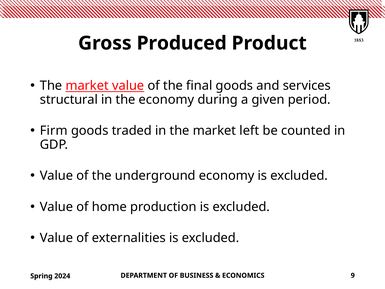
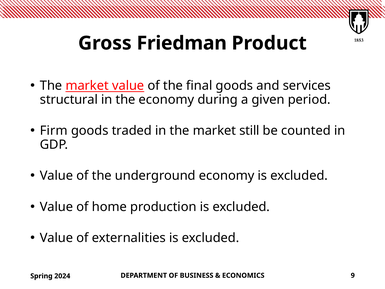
Produced: Produced -> Friedman
left: left -> still
